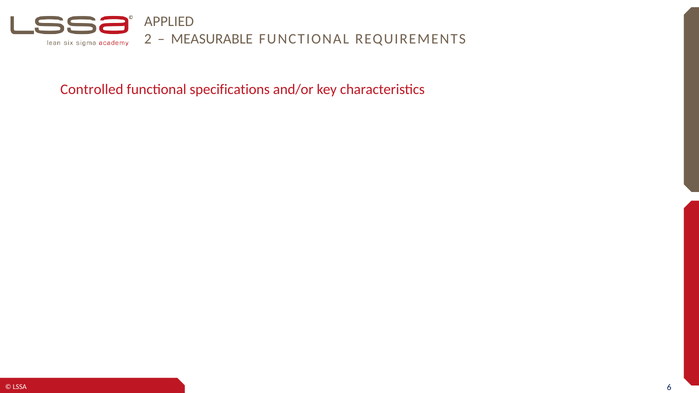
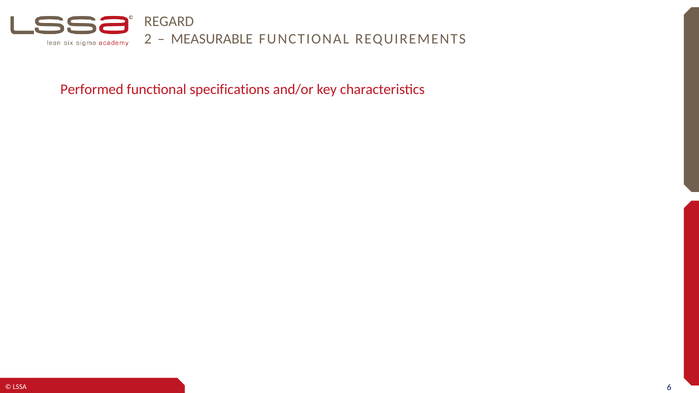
APPLIED: APPLIED -> REGARD
Controlled: Controlled -> Performed
